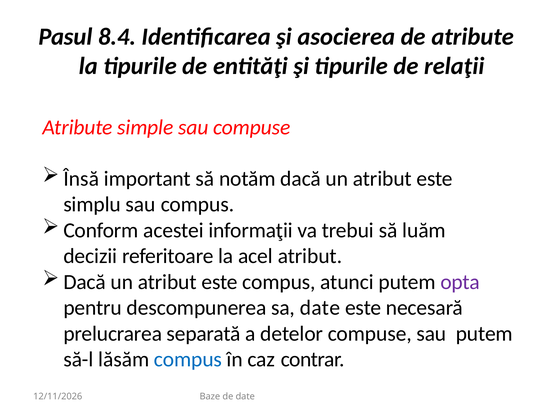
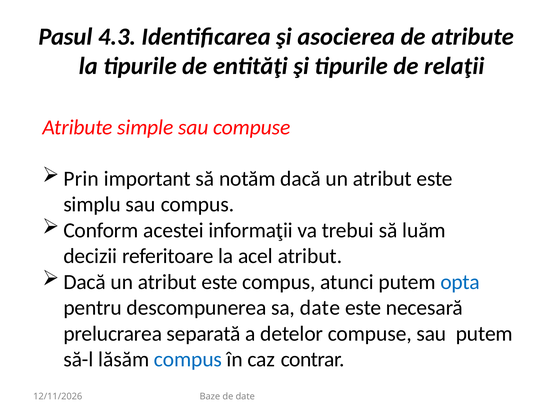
8.4: 8.4 -> 4.3
Însă: Însă -> Prin
opta colour: purple -> blue
